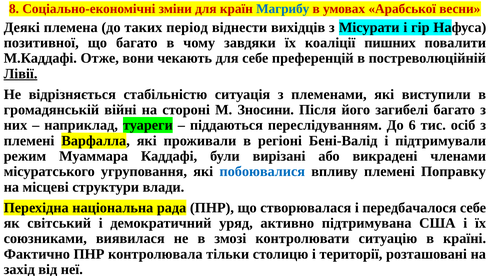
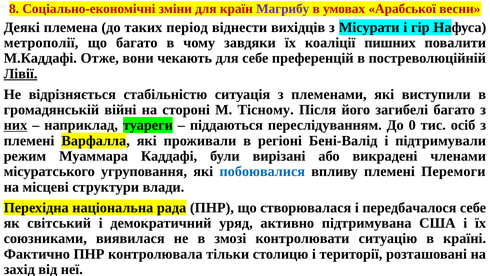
Магрибу colour: blue -> purple
позитивної: позитивної -> метрополії
Зносини: Зносини -> Тісному
них underline: none -> present
6: 6 -> 0
Поправку: Поправку -> Перемоги
